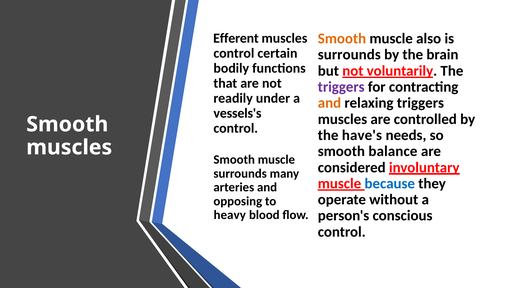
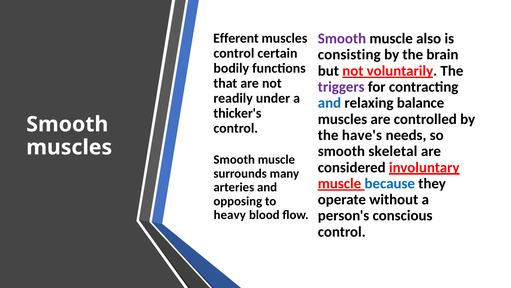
Smooth at (342, 39) colour: orange -> purple
surrounds at (349, 55): surrounds -> consisting
and at (329, 103) colour: orange -> blue
relaxing triggers: triggers -> balance
vessels's: vessels's -> thicker's
balance: balance -> skeletal
